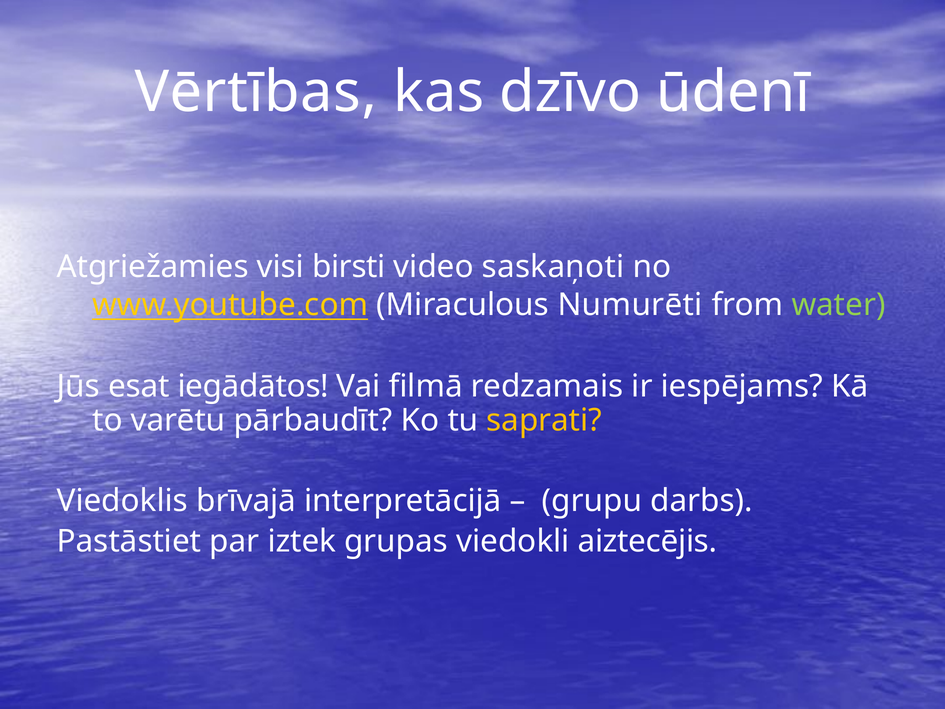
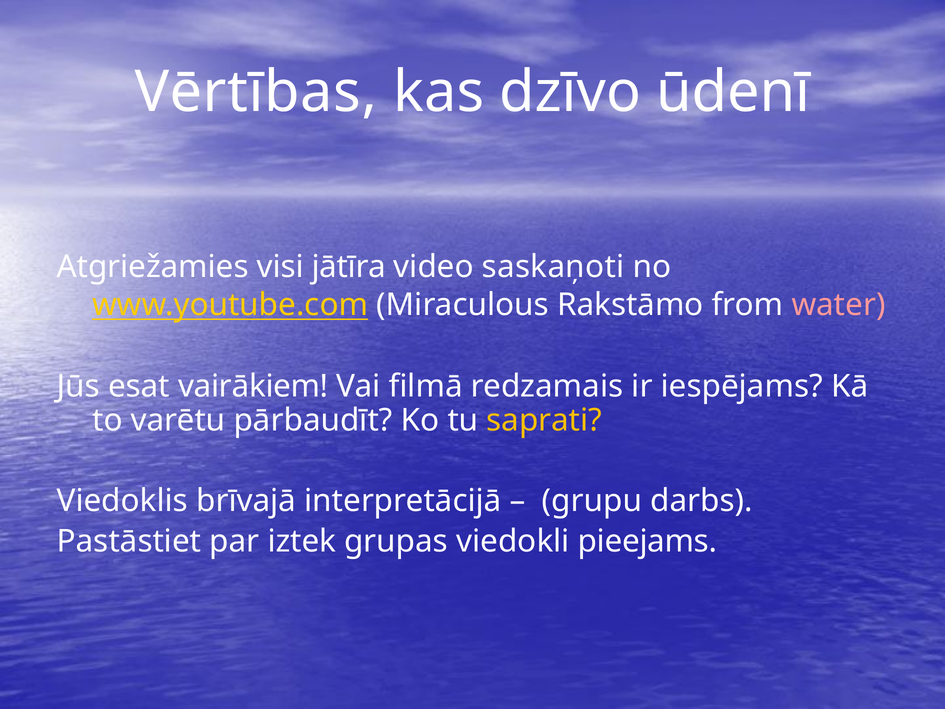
birsti: birsti -> jātīra
Numurēti: Numurēti -> Rakstāmo
water colour: light green -> pink
iegādātos: iegādātos -> vairākiem
aiztecējis: aiztecējis -> pieejams
